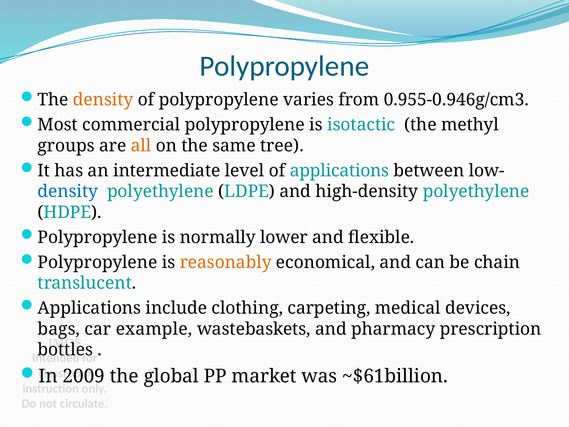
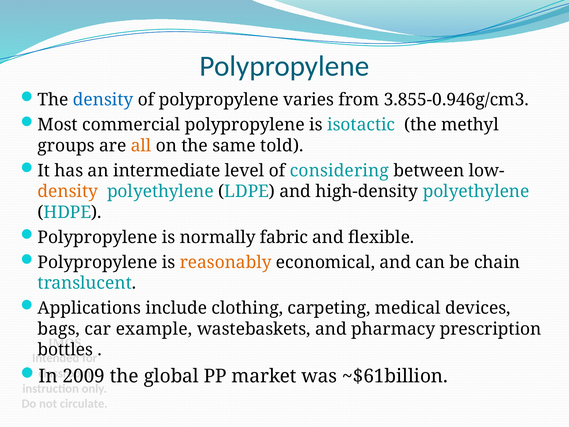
density at (103, 100) colour: orange -> blue
0.955-0.946g/cm3: 0.955-0.946g/cm3 -> 3.855-0.946g/cm3
tree: tree -> told
of applications: applications -> considering
density at (68, 191) colour: blue -> orange
lower: lower -> fabric
